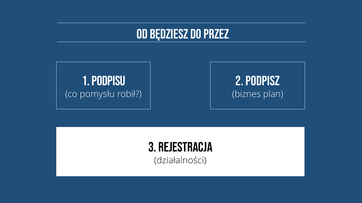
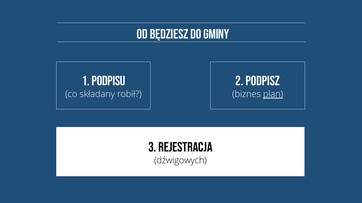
przez: przez -> gminy
pomysłu: pomysłu -> składany
plan underline: none -> present
działalności: działalności -> dźwigowych
